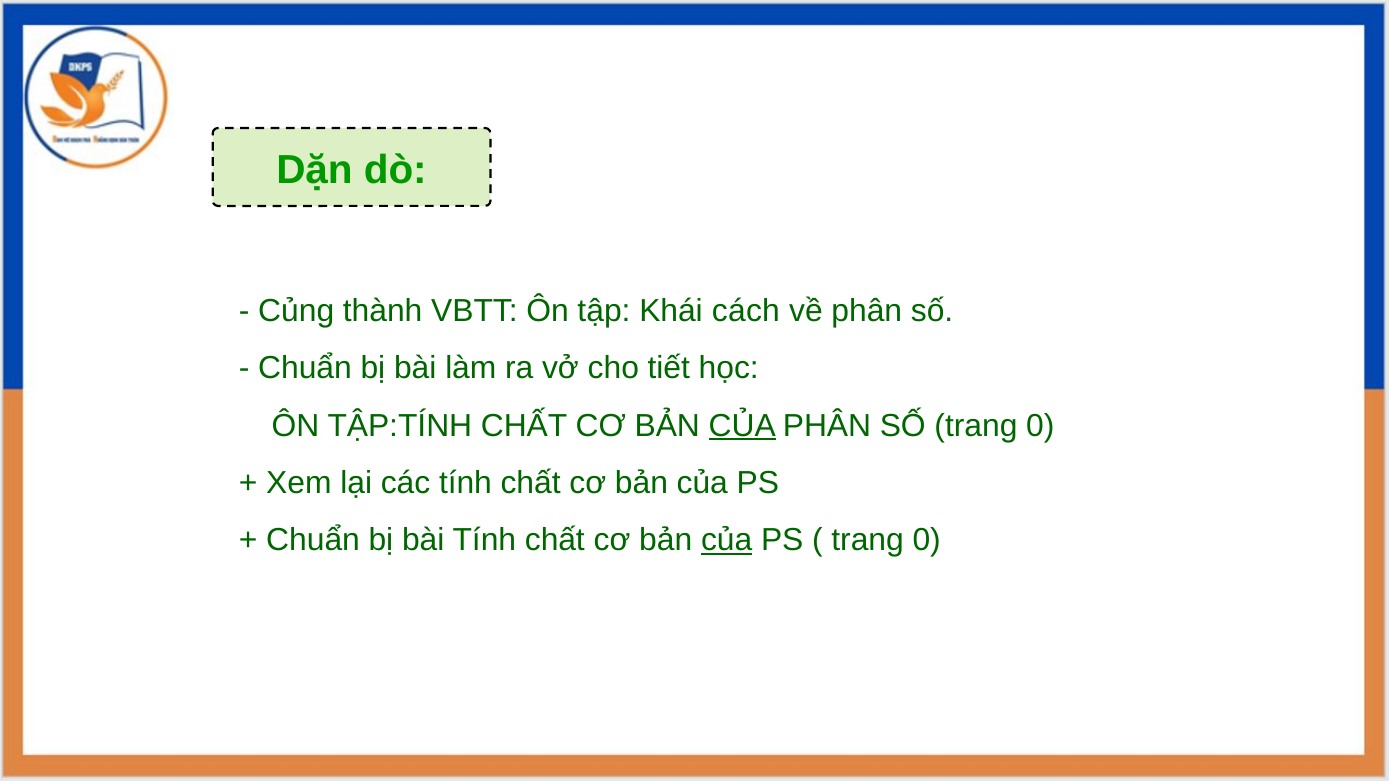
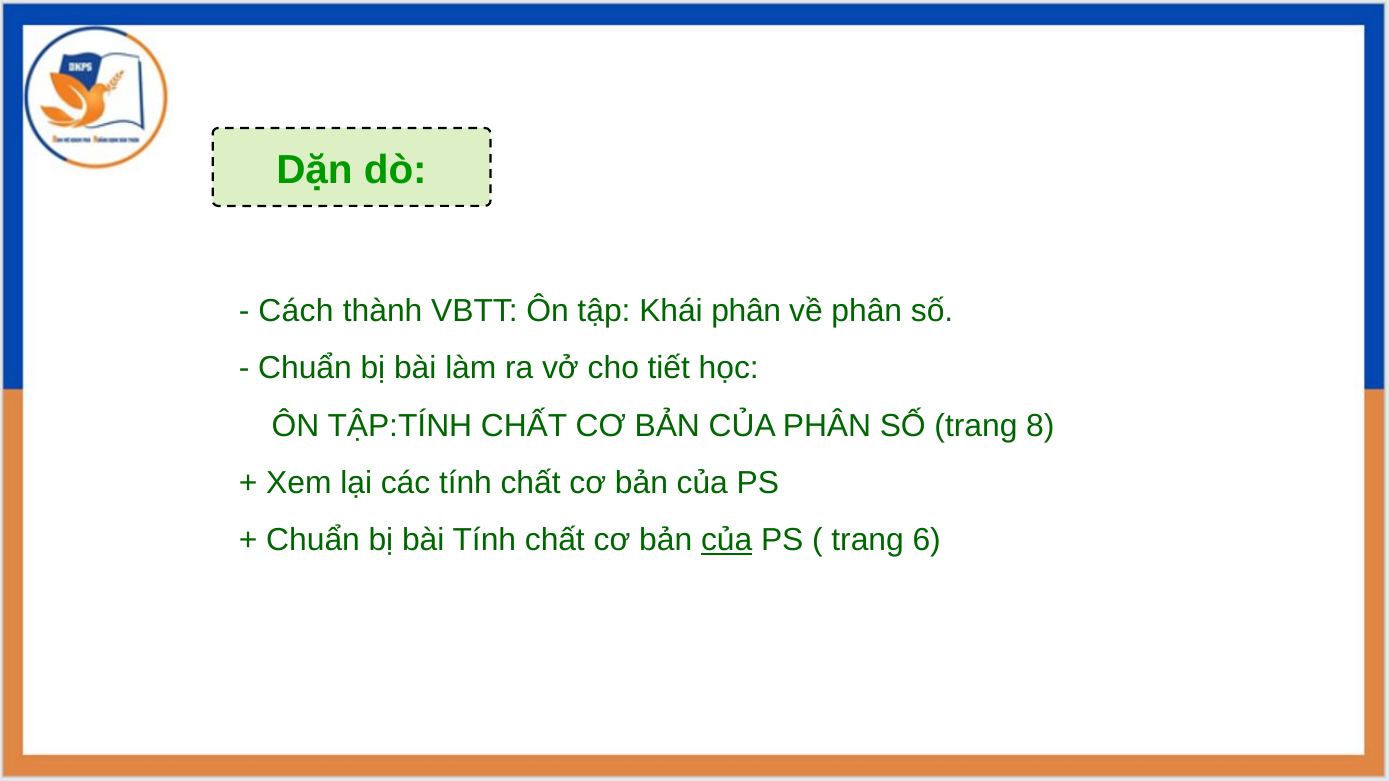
Củng: Củng -> Cách
Khái cách: cách -> phân
CỦA at (742, 426) underline: present -> none
SỐ trang 0: 0 -> 8
0 at (927, 540): 0 -> 6
